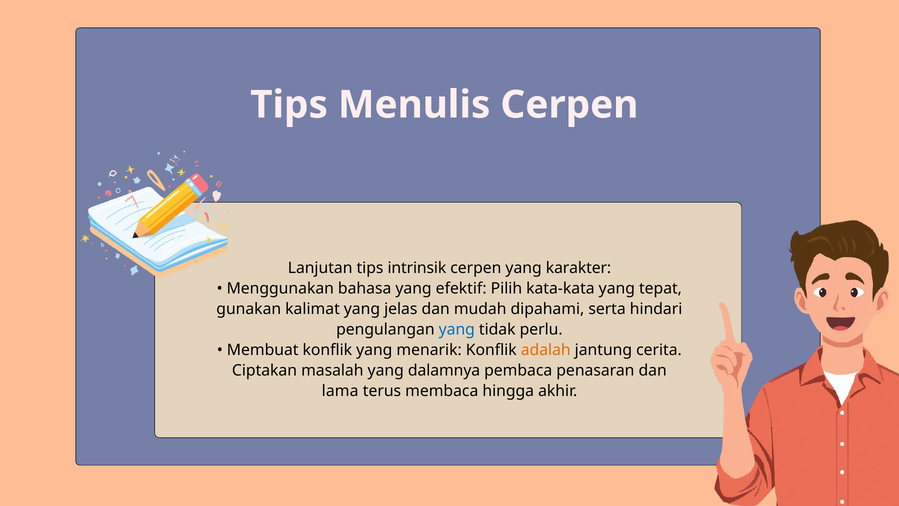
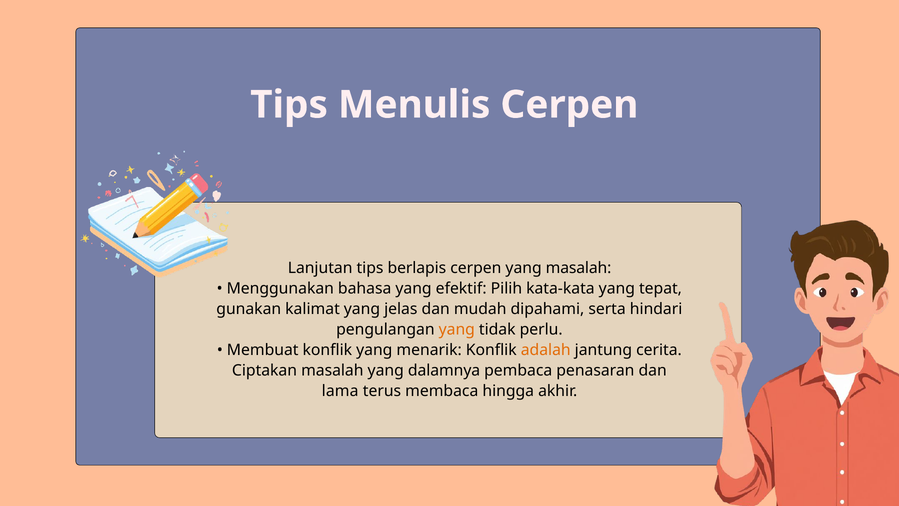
intrinsik: intrinsik -> berlapis
yang karakter: karakter -> masalah
yang at (457, 329) colour: blue -> orange
